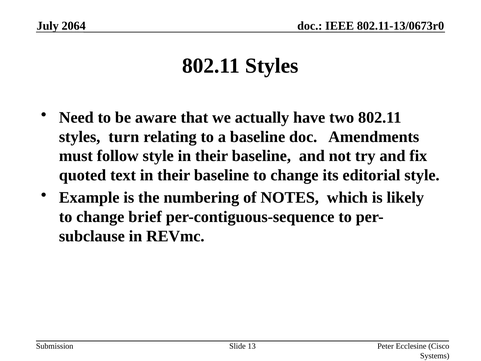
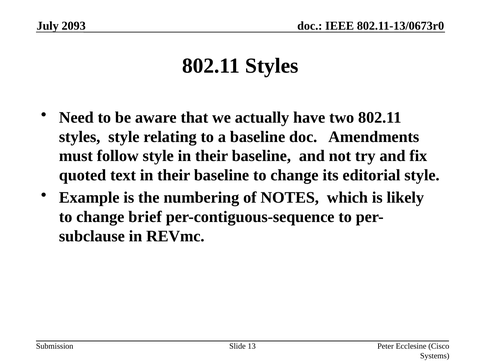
2064: 2064 -> 2093
styles turn: turn -> style
